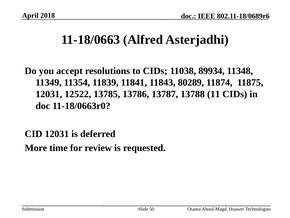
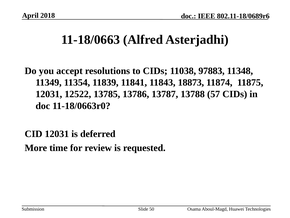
89934: 89934 -> 97883
80289: 80289 -> 18873
11: 11 -> 57
